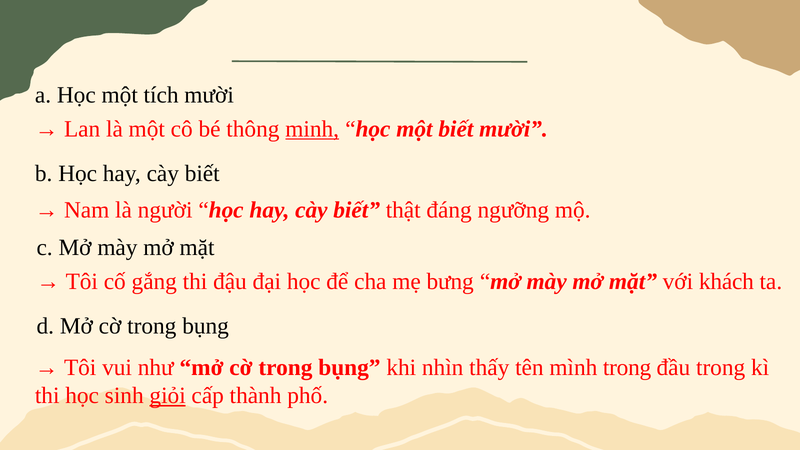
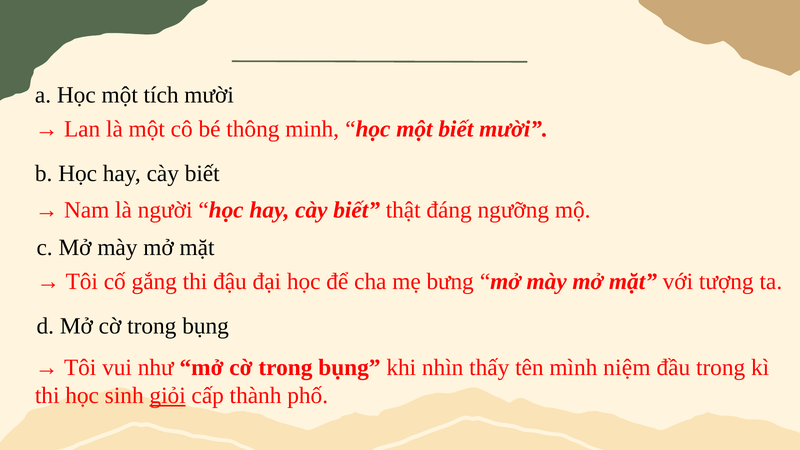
minh underline: present -> none
khách: khách -> tượng
mình trong: trong -> niệm
